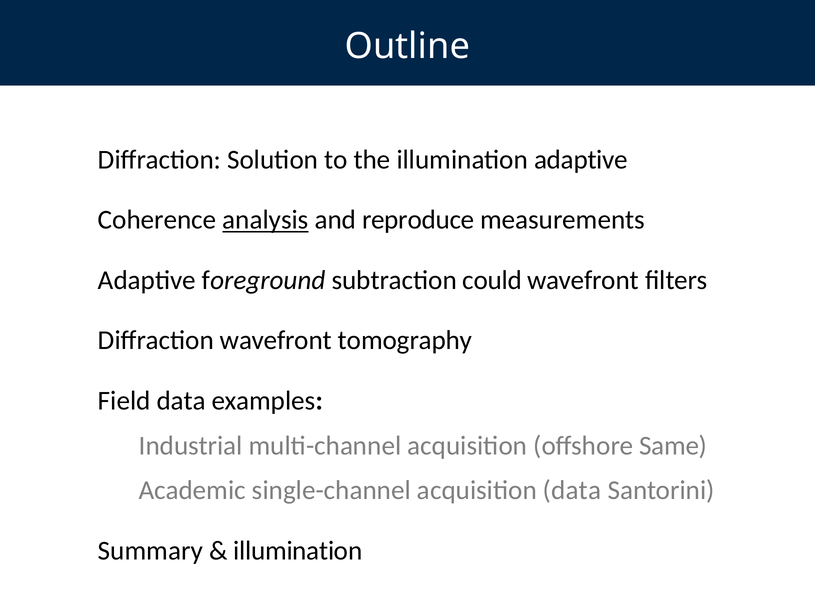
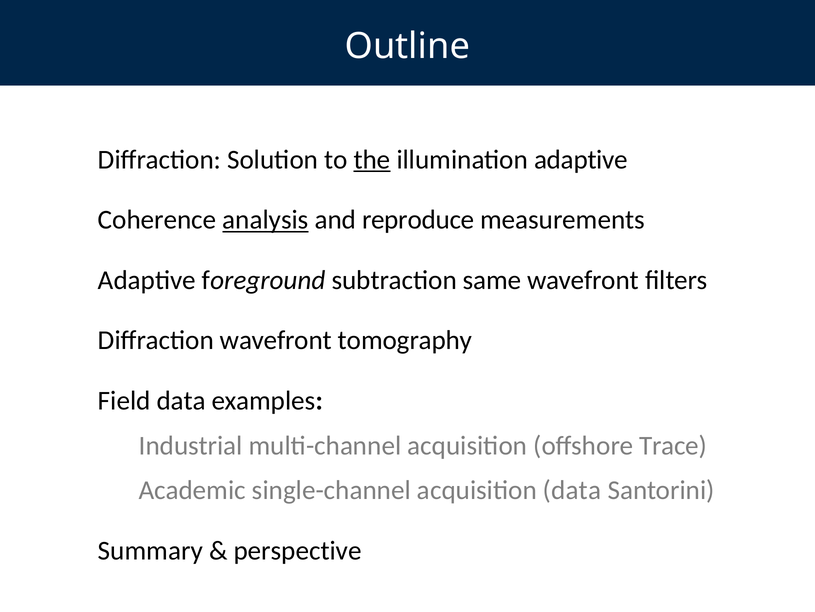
the underline: none -> present
could: could -> same
Same: Same -> Trace
illumination at (298, 550): illumination -> perspective
